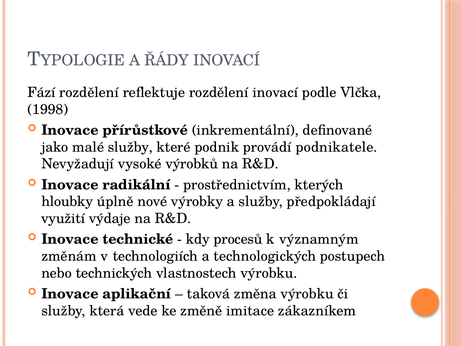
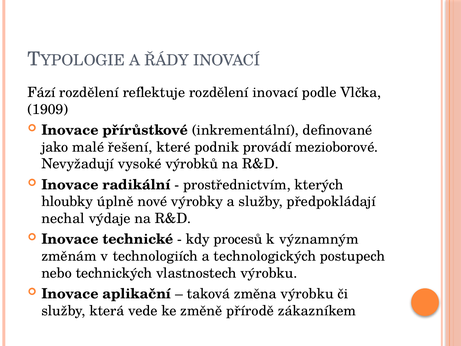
1998: 1998 -> 1909
malé služby: služby -> řešení
podnikatele: podnikatele -> mezioborové
využití: využití -> nechal
imitace: imitace -> přírodě
